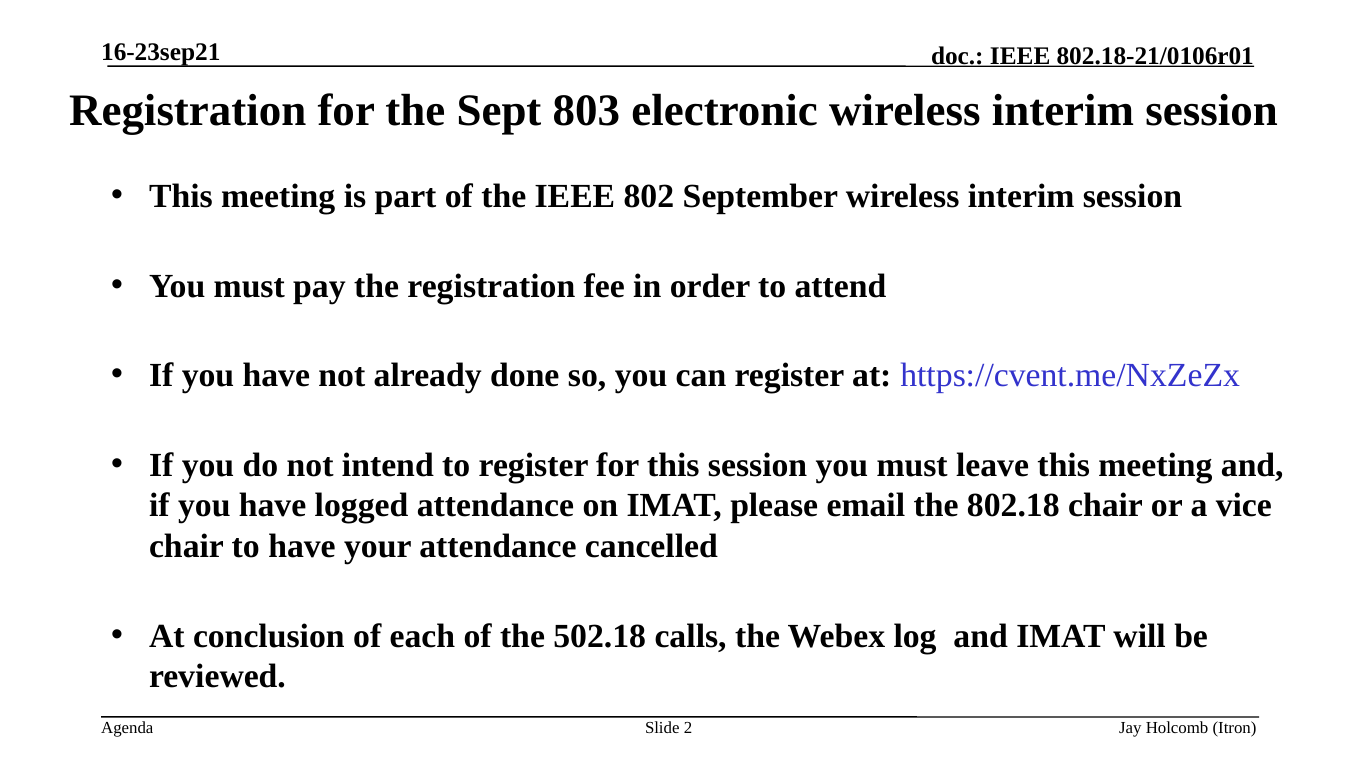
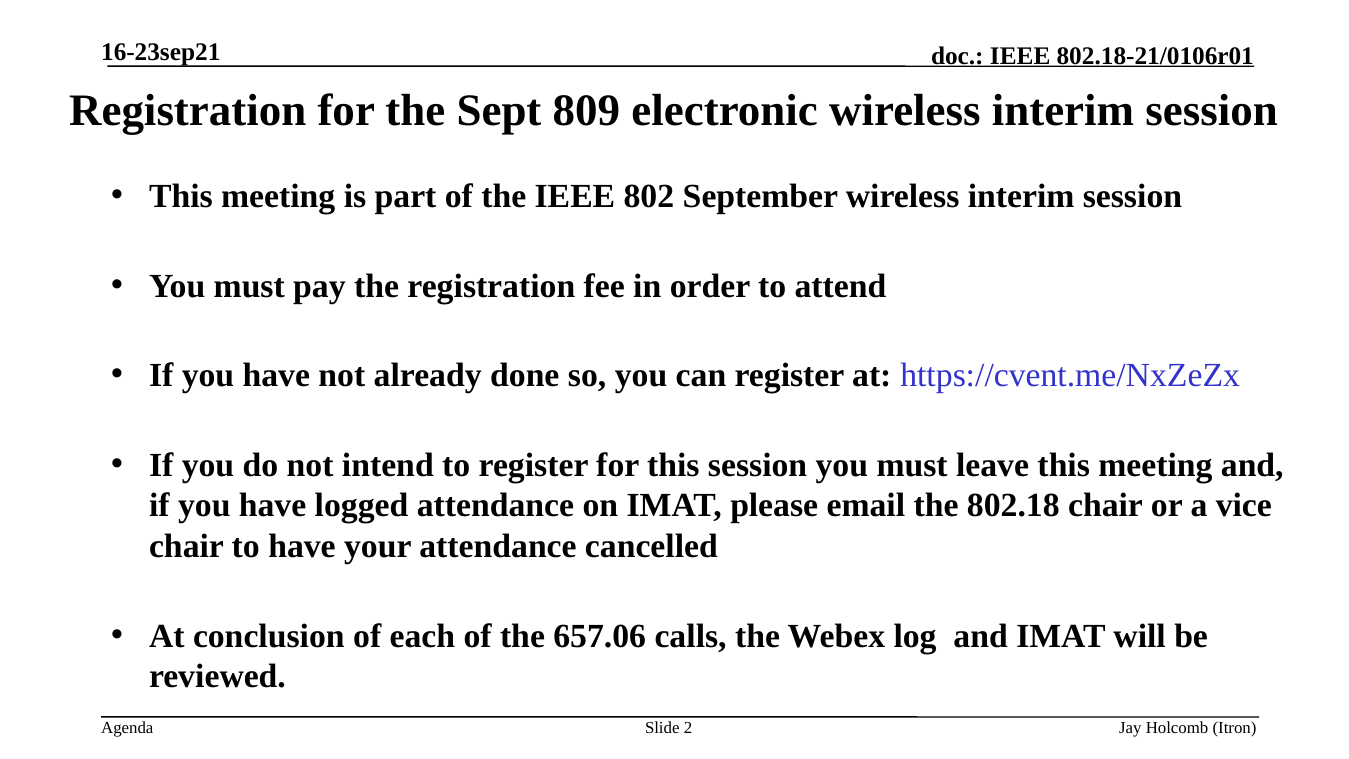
803: 803 -> 809
502.18: 502.18 -> 657.06
